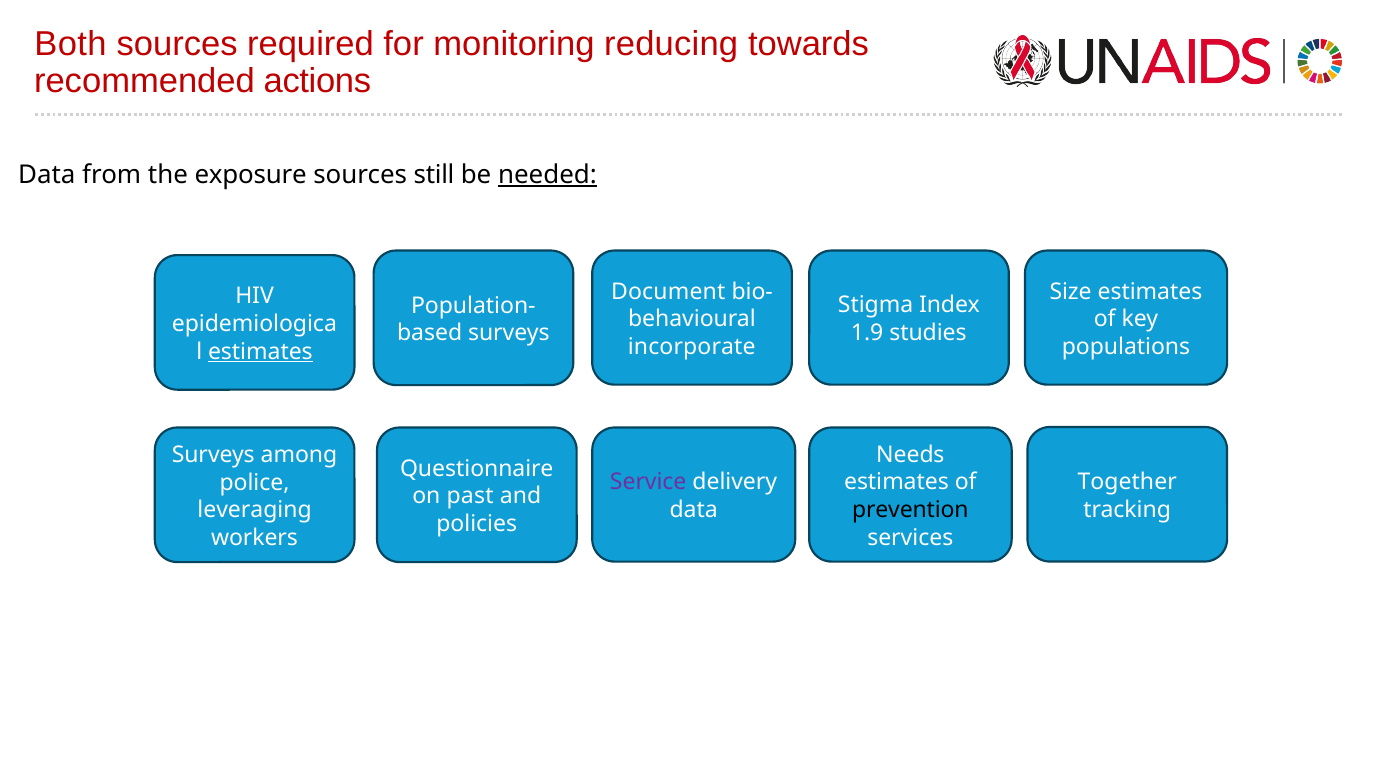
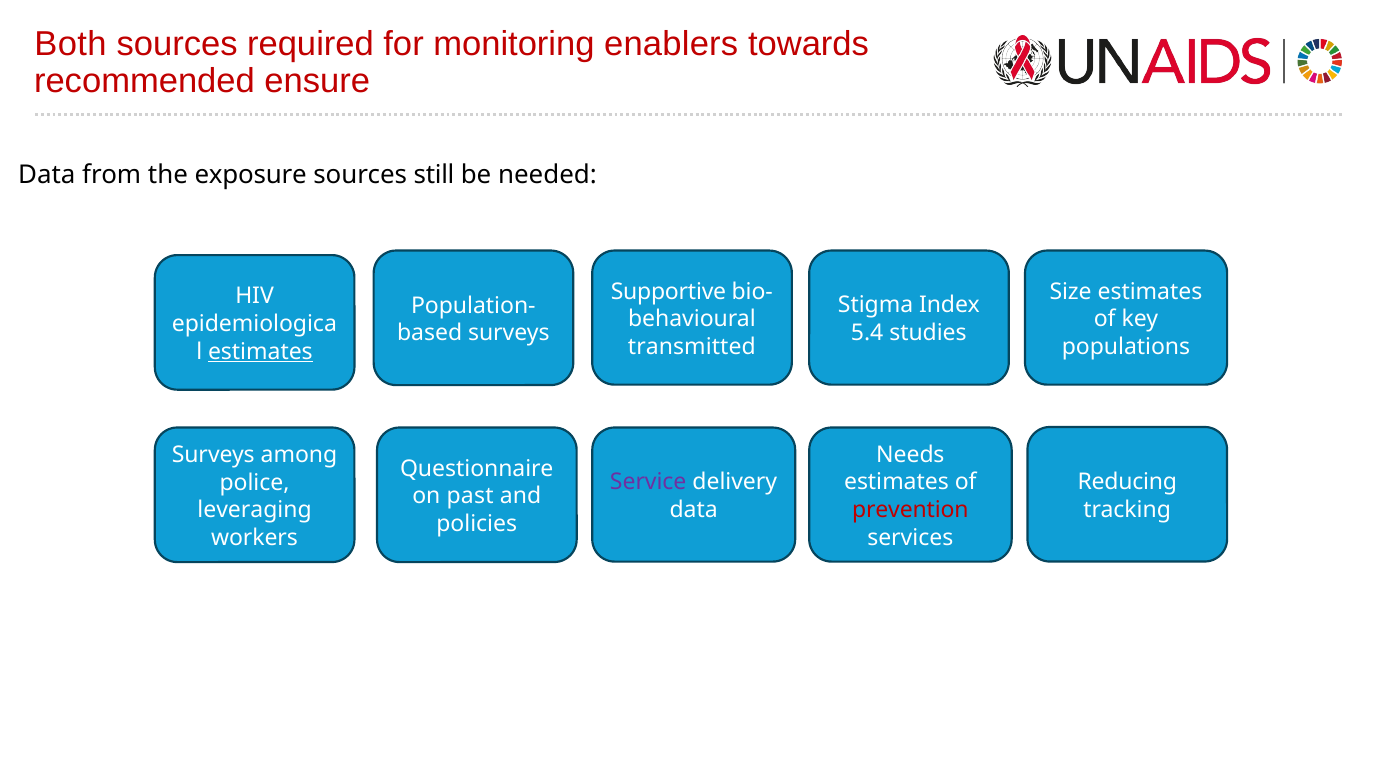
reducing: reducing -> enablers
actions: actions -> ensure
needed underline: present -> none
Document: Document -> Supportive
1.9: 1.9 -> 5.4
incorporate: incorporate -> transmitted
Together: Together -> Reducing
prevention colour: black -> red
